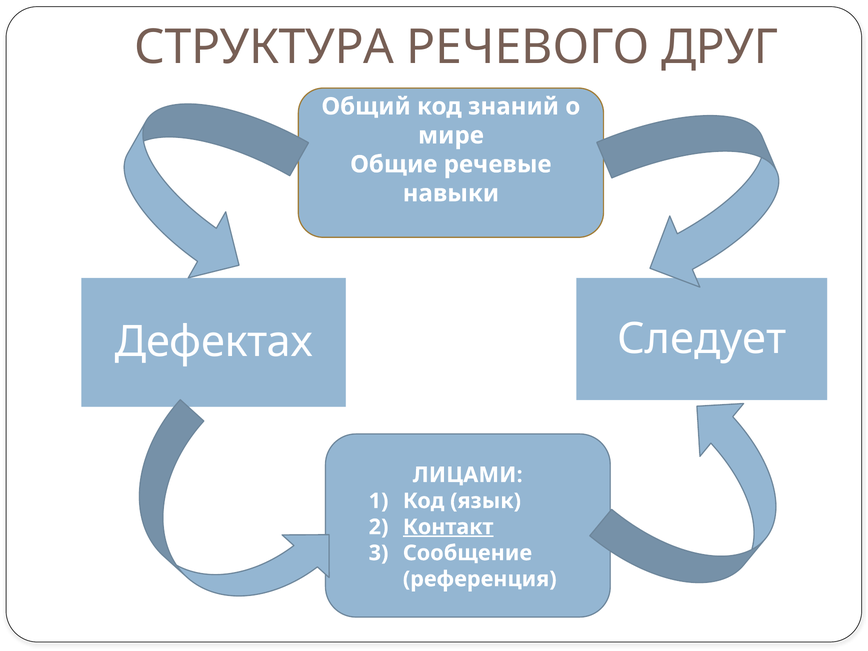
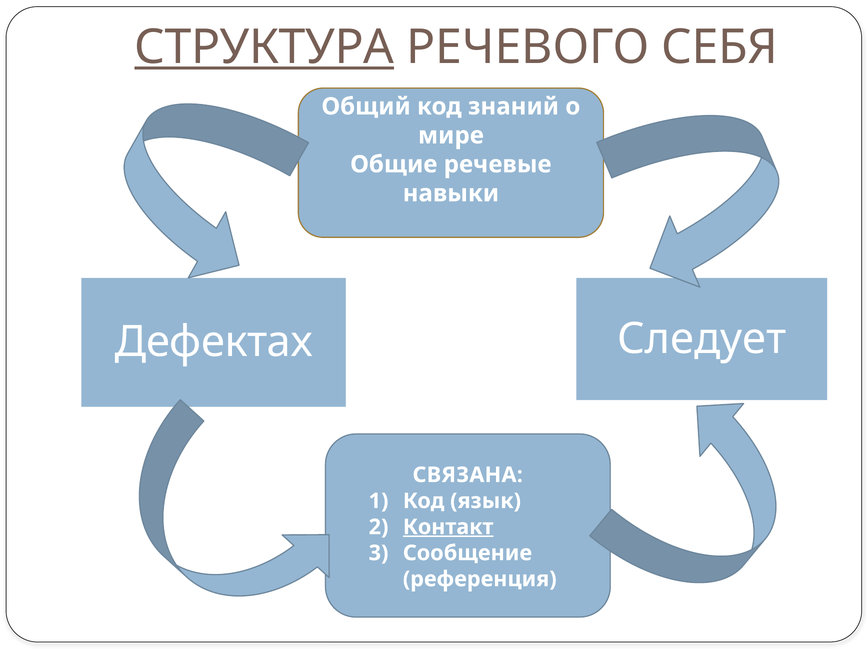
СТРУКТУРА underline: none -> present
ДРУГ: ДРУГ -> СЕБЯ
ЛИЦАМИ: ЛИЦАМИ -> СВЯЗАНА
